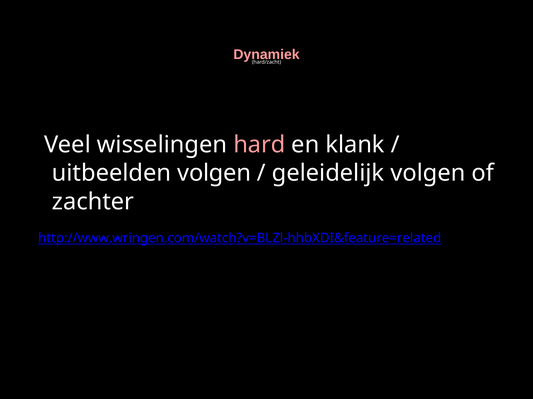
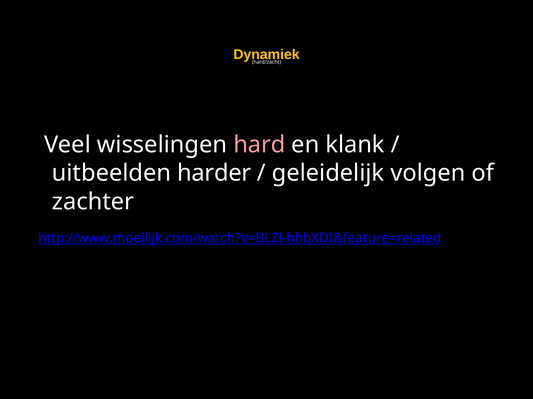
Dynamiek colour: pink -> yellow
uitbeelden volgen: volgen -> harder
http://www.wringen.com/watch?v=BLZl-hhbXDI&feature=related: http://www.wringen.com/watch?v=BLZl-hhbXDI&feature=related -> http://www.moeilijk.com/watch?v=BLZl-hhbXDI&feature=related
